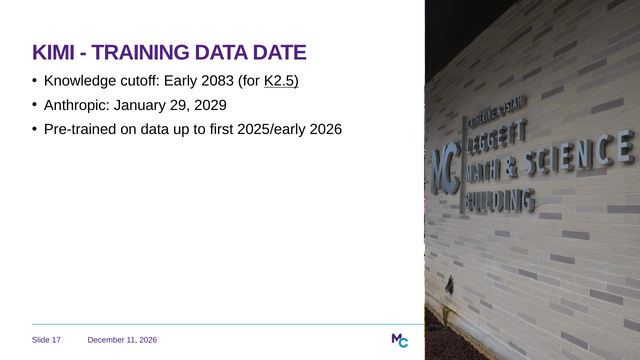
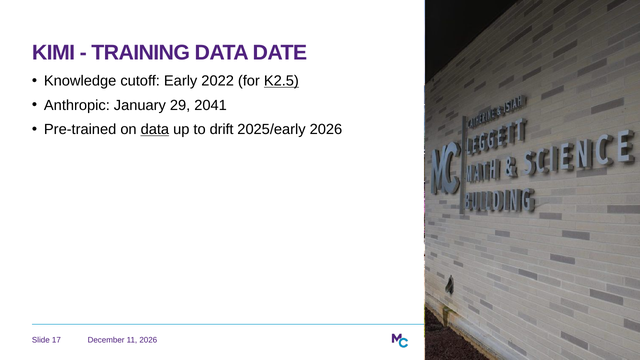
2083: 2083 -> 2022
2029: 2029 -> 2041
data at (155, 130) underline: none -> present
first: first -> drift
